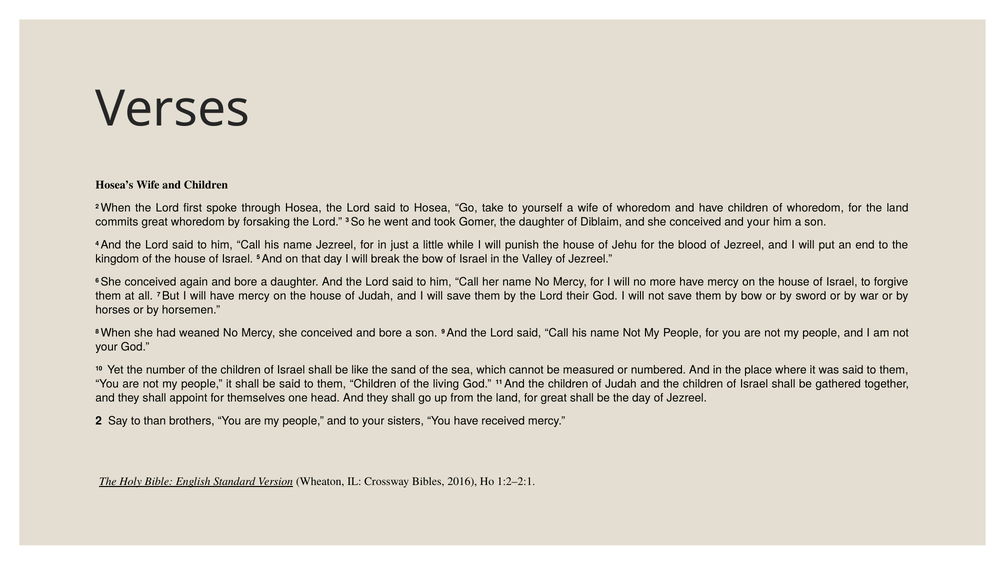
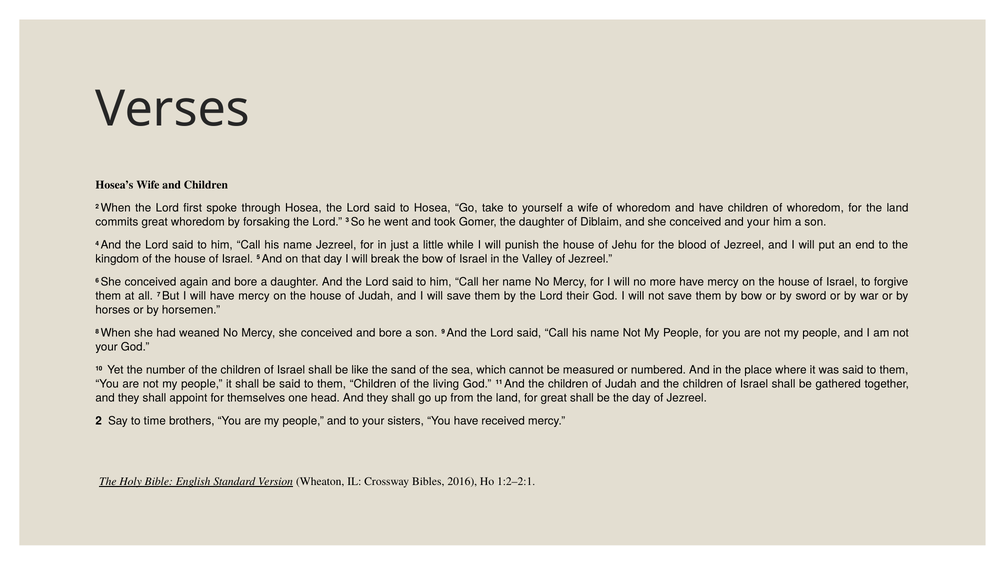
than: than -> time
